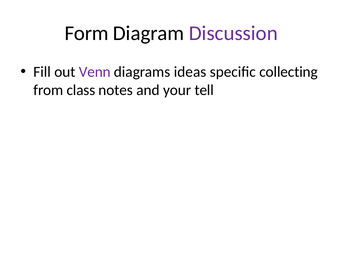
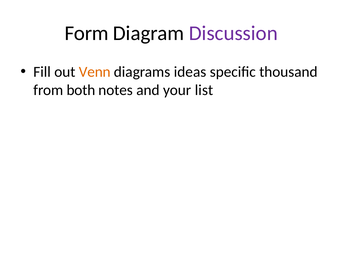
Venn colour: purple -> orange
collecting: collecting -> thousand
class: class -> both
tell: tell -> list
